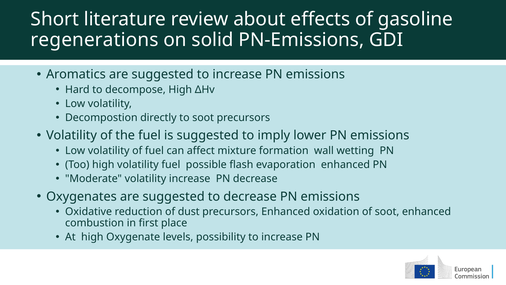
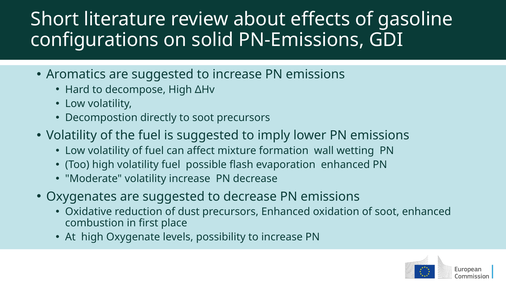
regenerations: regenerations -> configurations
